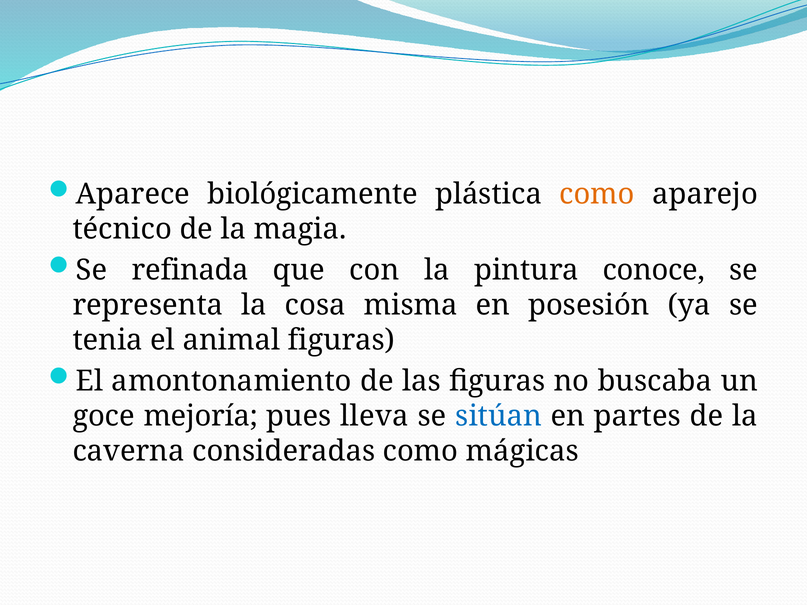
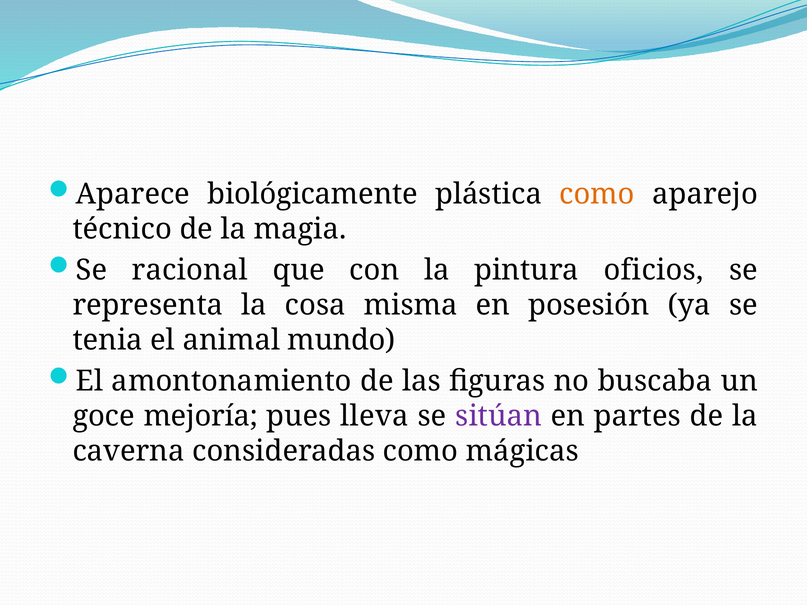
refinada: refinada -> racional
conoce: conoce -> oficios
animal figuras: figuras -> mundo
sitúan colour: blue -> purple
